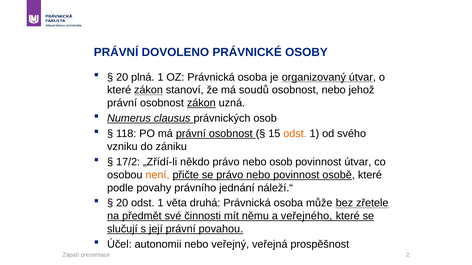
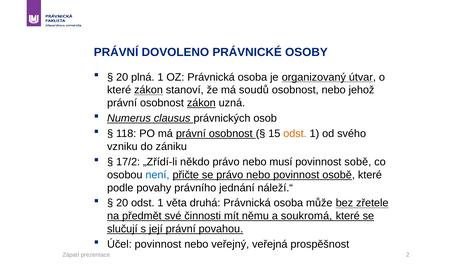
nebo osob: osob -> musí
povinnost útvar: útvar -> sobě
není colour: orange -> blue
veřejného: veřejného -> soukromá
Účel autonomii: autonomii -> povinnost
